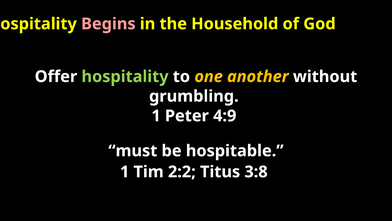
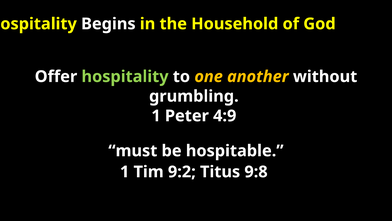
Begins colour: pink -> white
2:2: 2:2 -> 9:2
3:8: 3:8 -> 9:8
